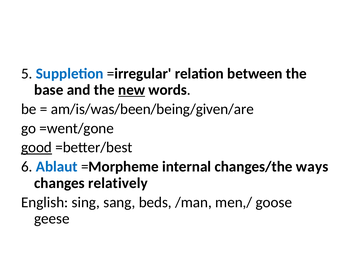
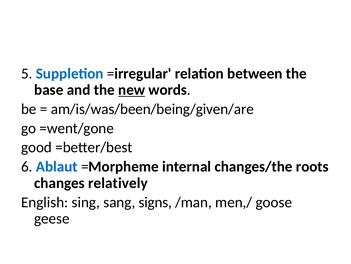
good underline: present -> none
ways: ways -> roots
beds: beds -> signs
